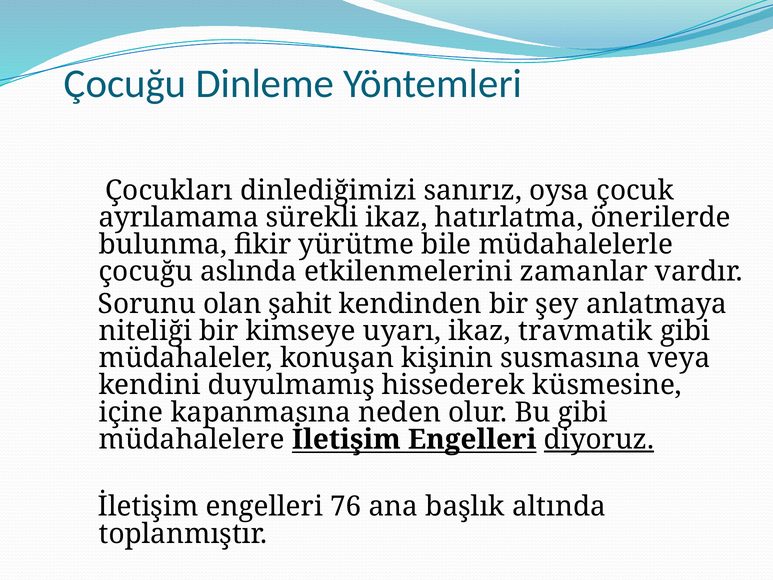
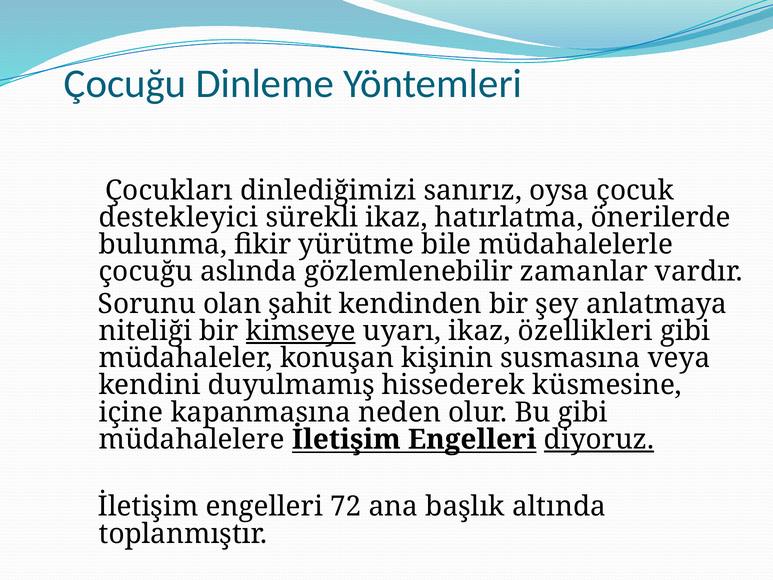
ayrılamama: ayrılamama -> destekleyici
etkilenmelerini: etkilenmelerini -> gözlemlenebilir
kimseye underline: none -> present
travmatik: travmatik -> özellikleri
76: 76 -> 72
